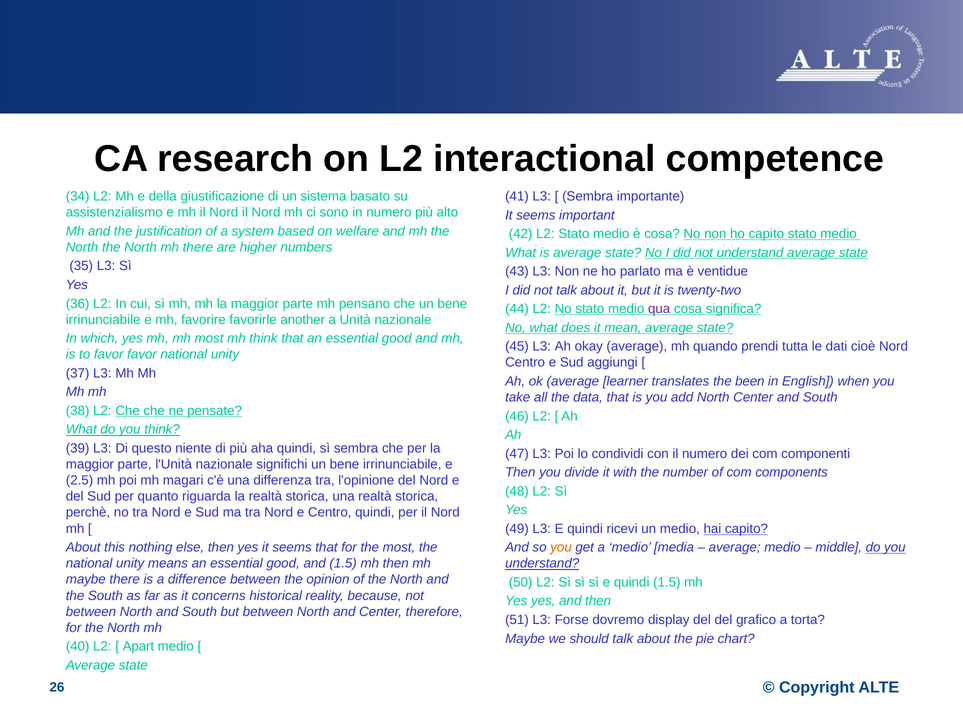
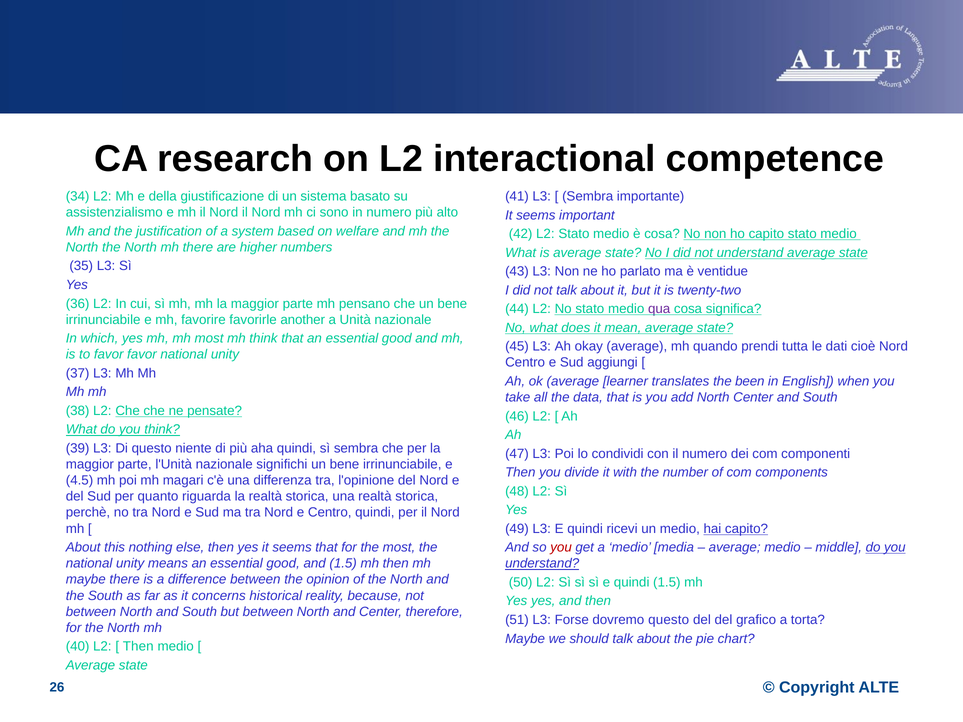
2.5: 2.5 -> 4.5
you at (561, 548) colour: orange -> red
dovremo display: display -> questo
Apart at (138, 647): Apart -> Then
